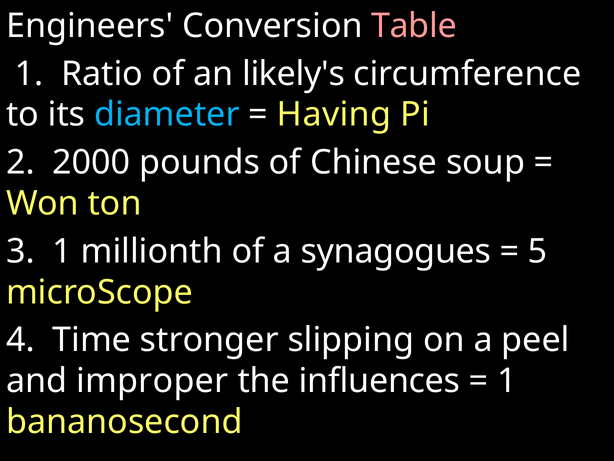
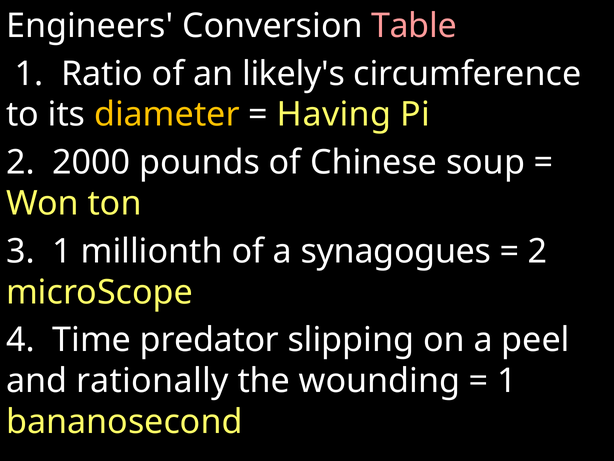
diameter colour: light blue -> yellow
5 at (538, 251): 5 -> 2
stronger: stronger -> predator
improper: improper -> rationally
influences: influences -> wounding
